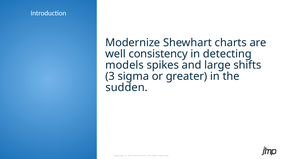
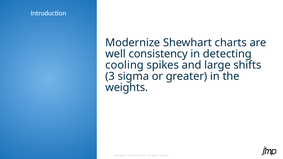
models: models -> cooling
sudden: sudden -> weights
